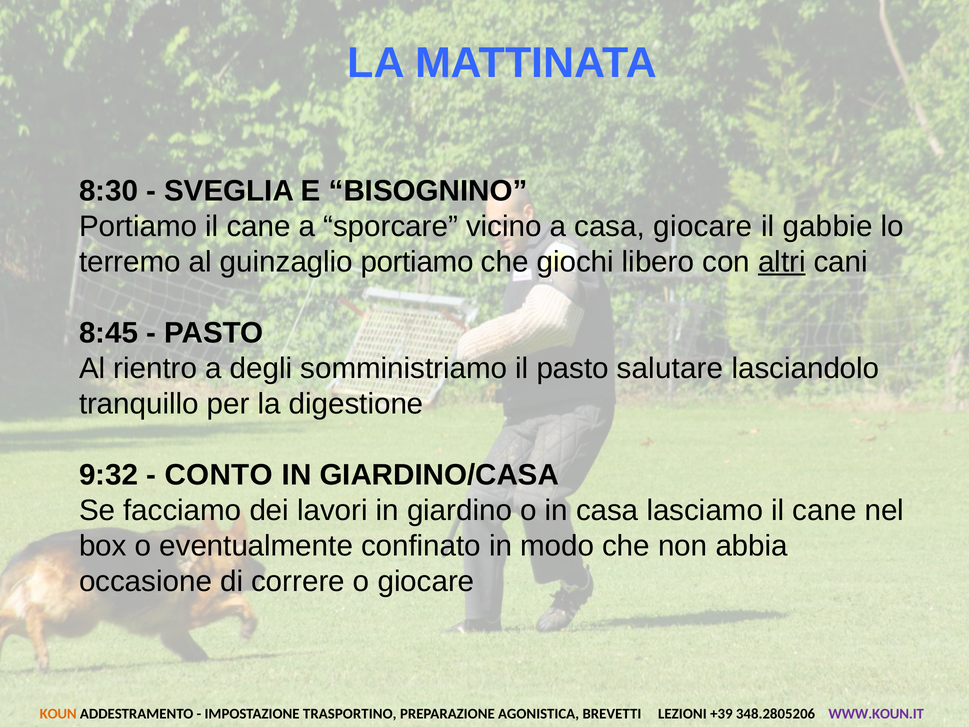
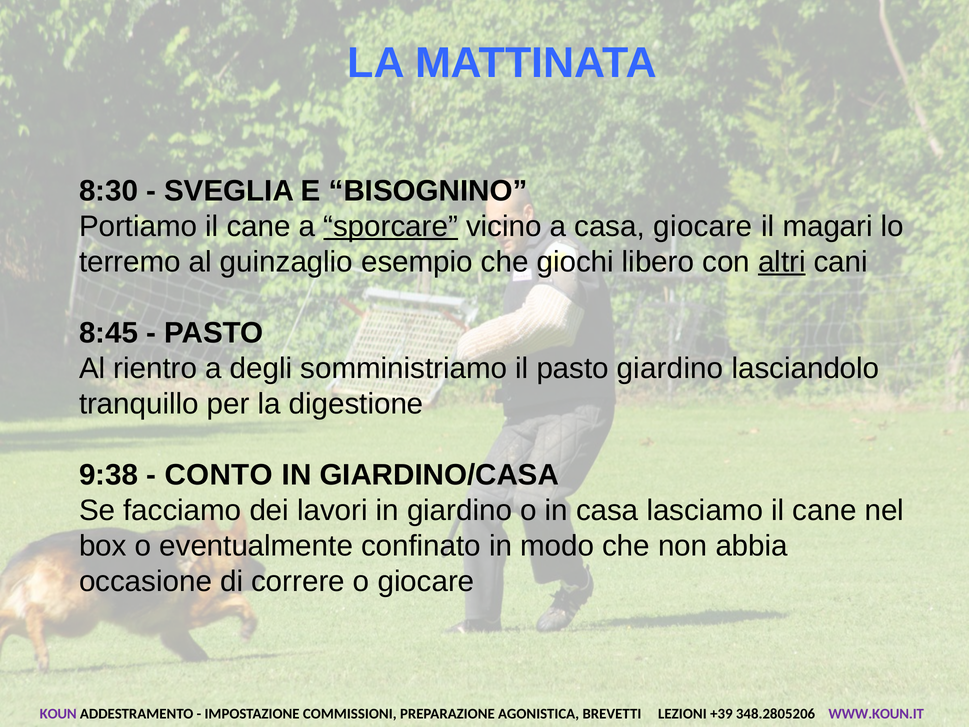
sporcare underline: none -> present
gabbie: gabbie -> magari
guinzaglio portiamo: portiamo -> esempio
pasto salutare: salutare -> giardino
9:32: 9:32 -> 9:38
KOUN colour: orange -> purple
TRASPORTINO: TRASPORTINO -> COMMISSIONI
